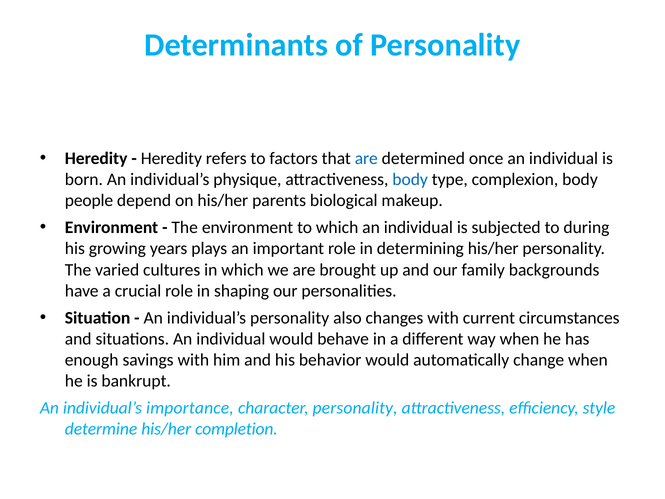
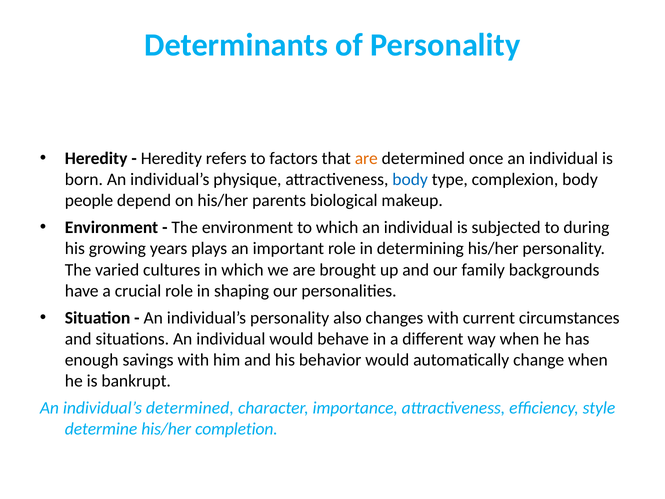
are at (366, 158) colour: blue -> orange
individual’s importance: importance -> determined
character personality: personality -> importance
